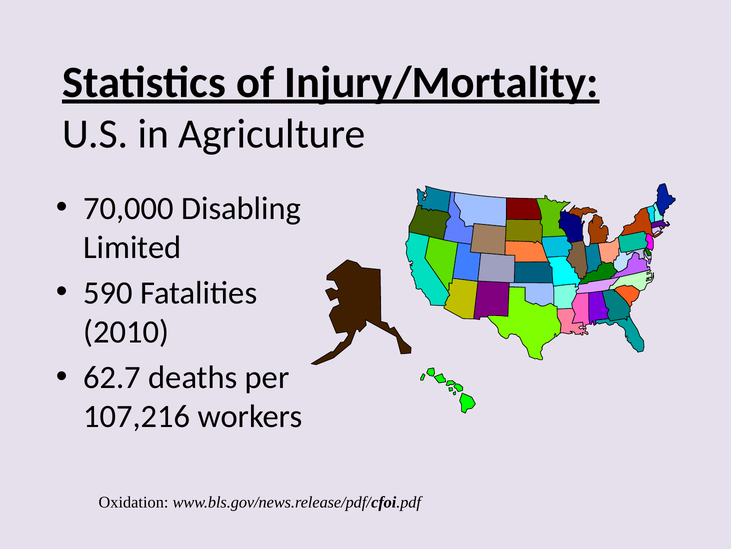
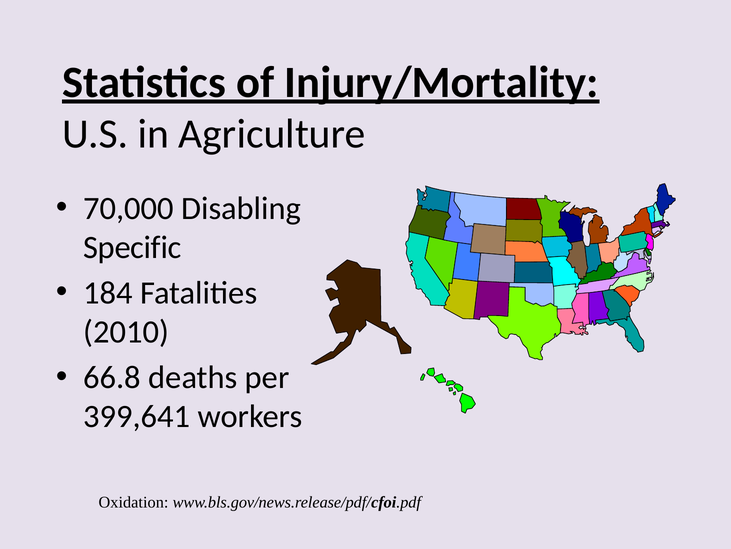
Limited: Limited -> Specific
590: 590 -> 184
62.7: 62.7 -> 66.8
107,216: 107,216 -> 399,641
